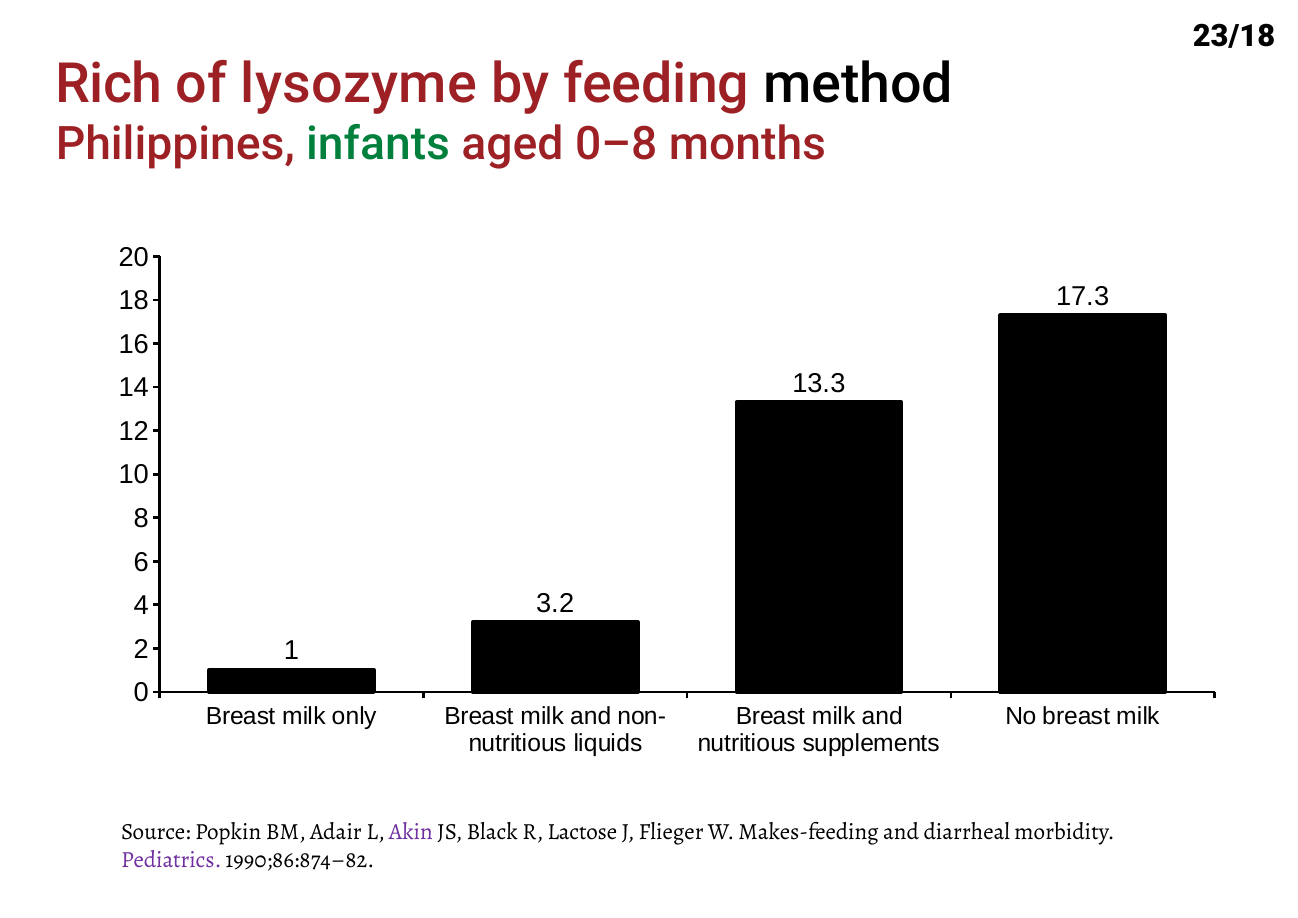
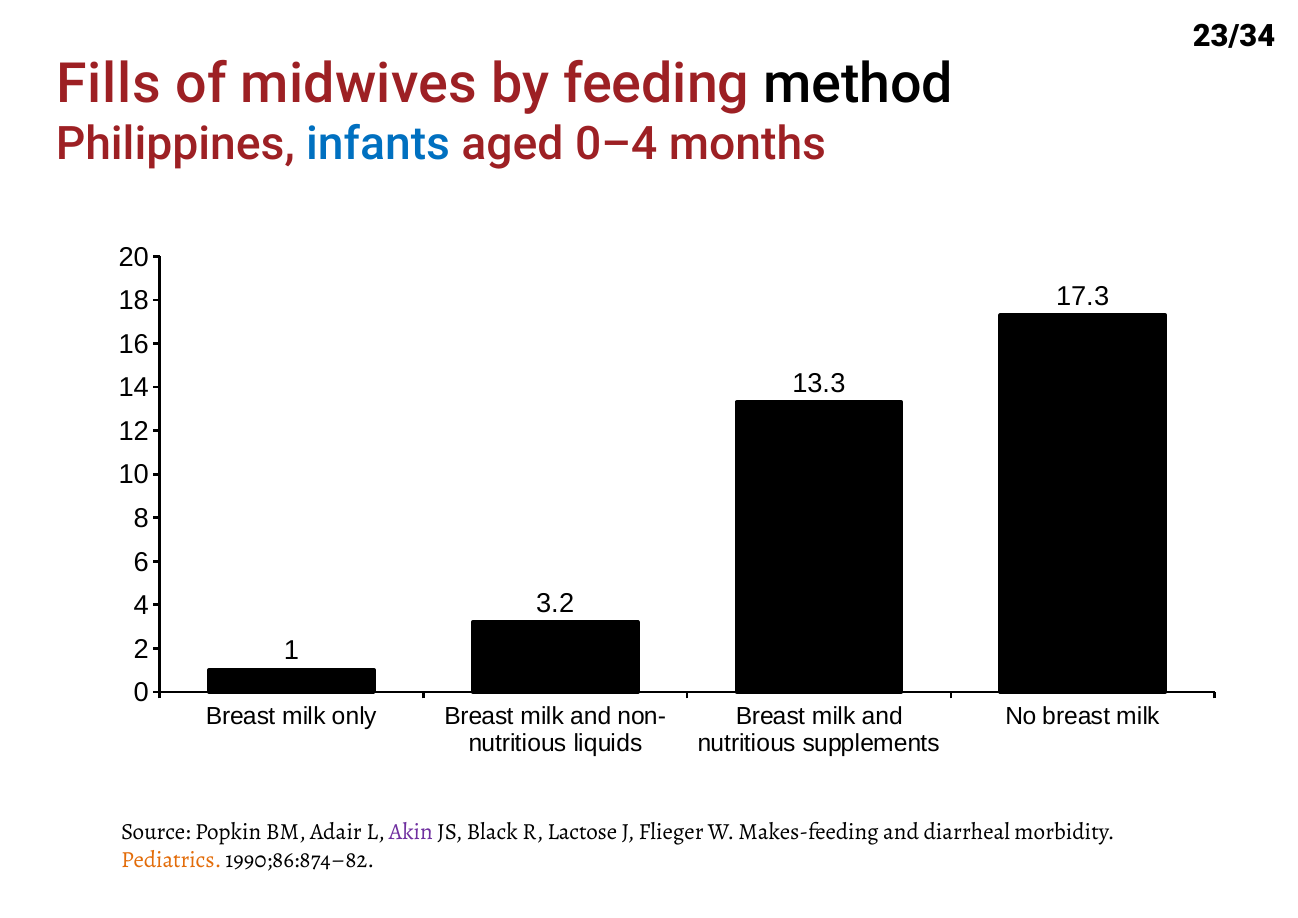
23/18: 23/18 -> 23/34
Rich: Rich -> Fills
lysozyme: lysozyme -> midwives
infants colour: green -> blue
0–8: 0–8 -> 0–4
Pediatrics colour: purple -> orange
